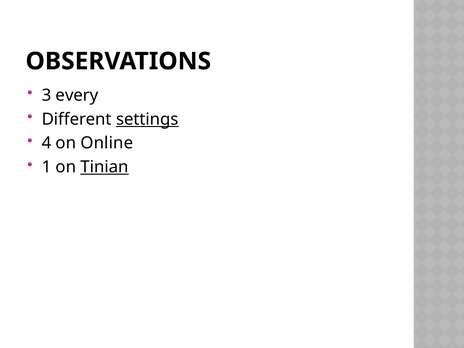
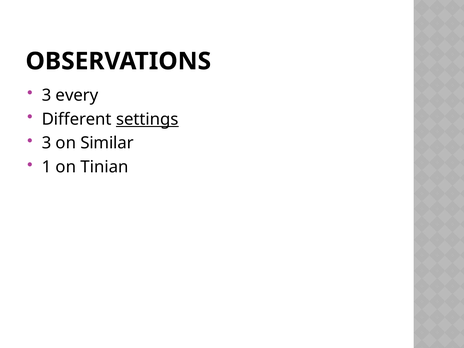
4 at (46, 143): 4 -> 3
Online: Online -> Similar
Tinian underline: present -> none
